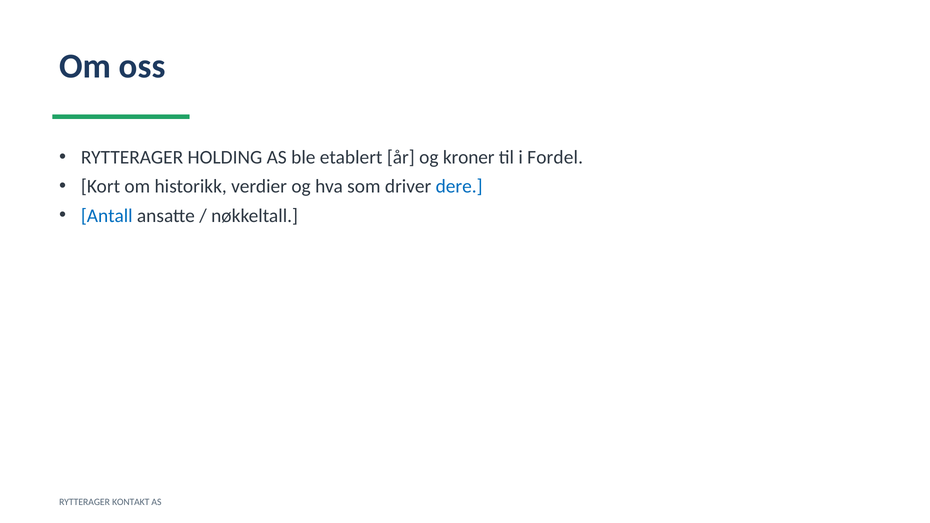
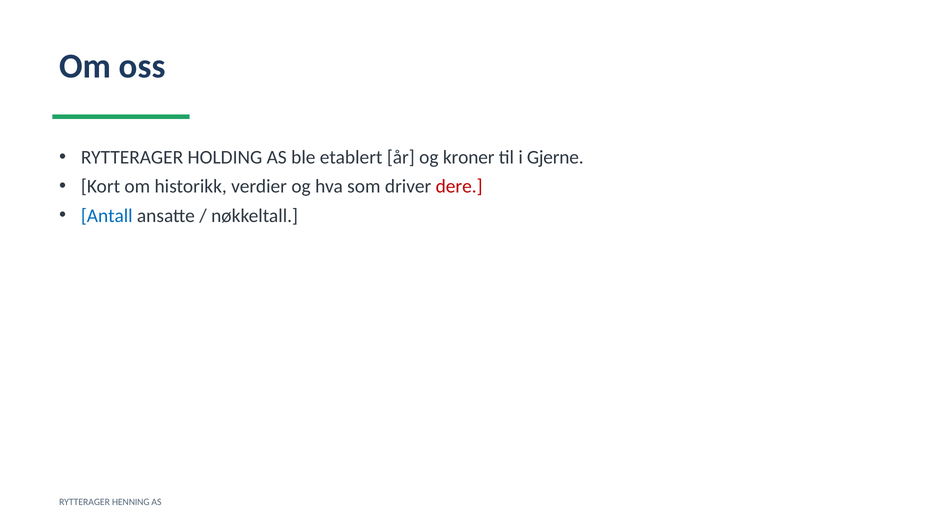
Fordel: Fordel -> Gjerne
dere colour: blue -> red
KONTAKT: KONTAKT -> HENNING
